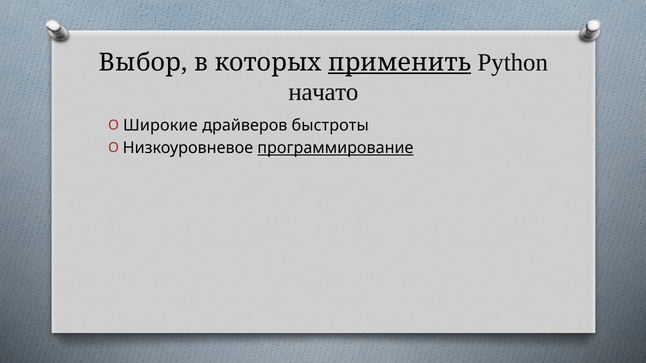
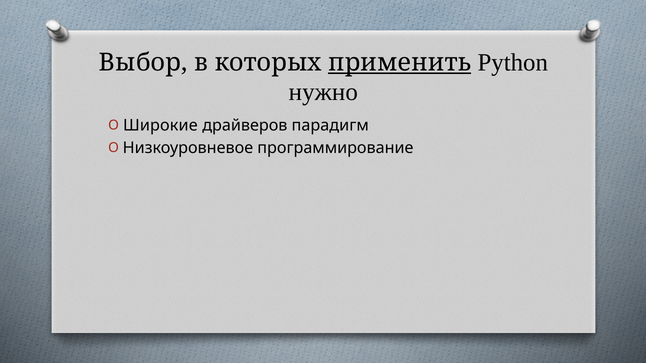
начато: начато -> нужно
быстроты: быстроты -> парадигм
программирование underline: present -> none
